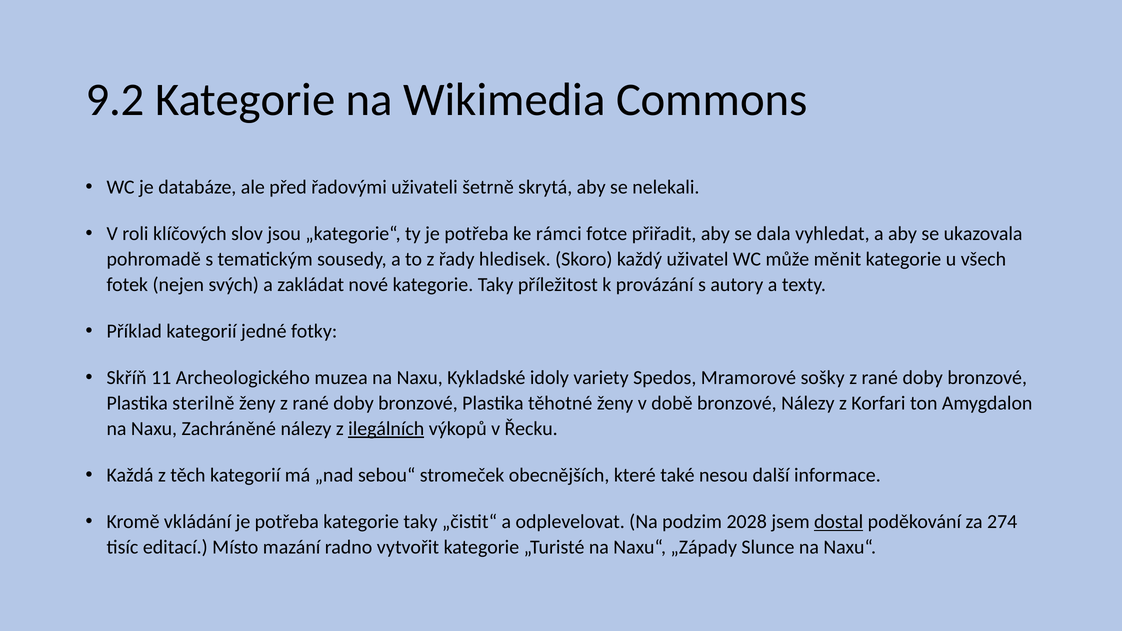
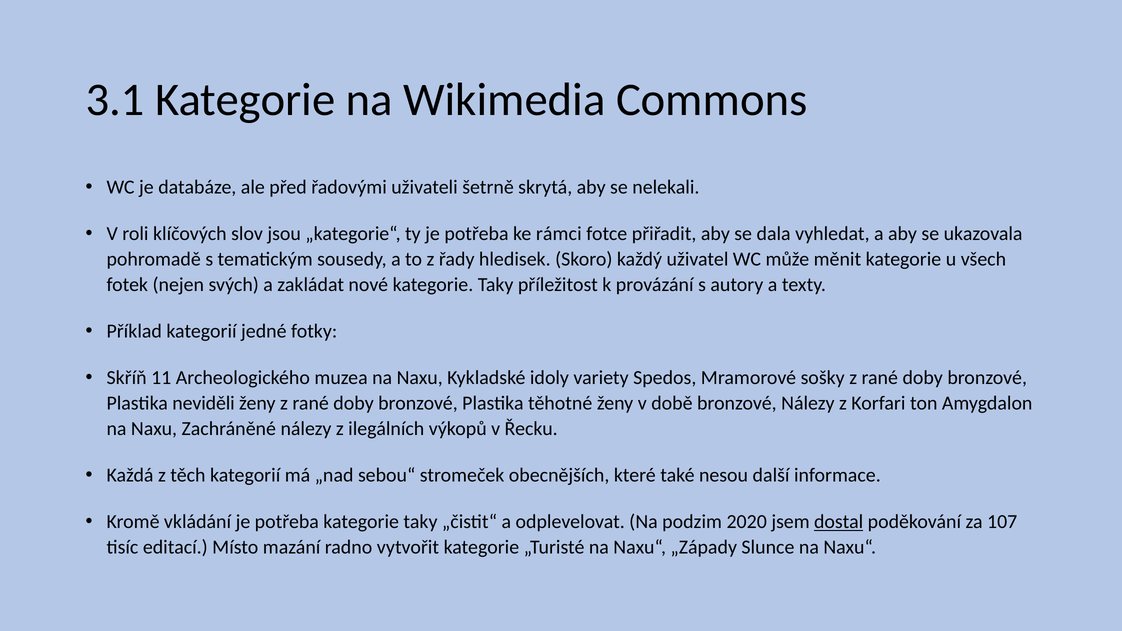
9.2: 9.2 -> 3.1
sterilně: sterilně -> neviděli
ilegálních underline: present -> none
2028: 2028 -> 2020
274: 274 -> 107
